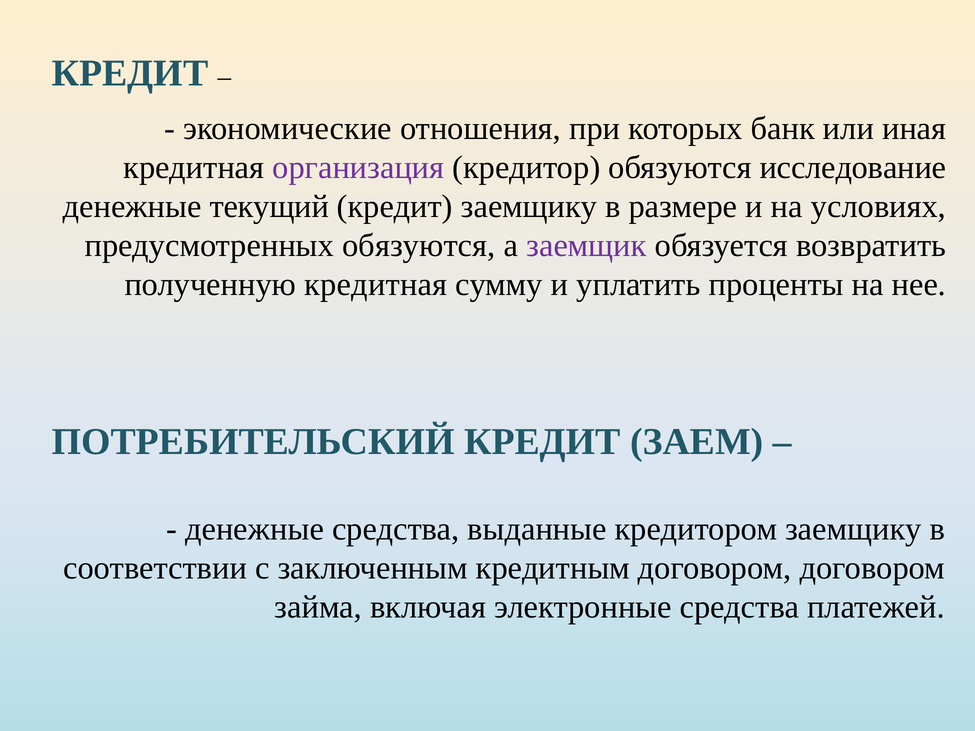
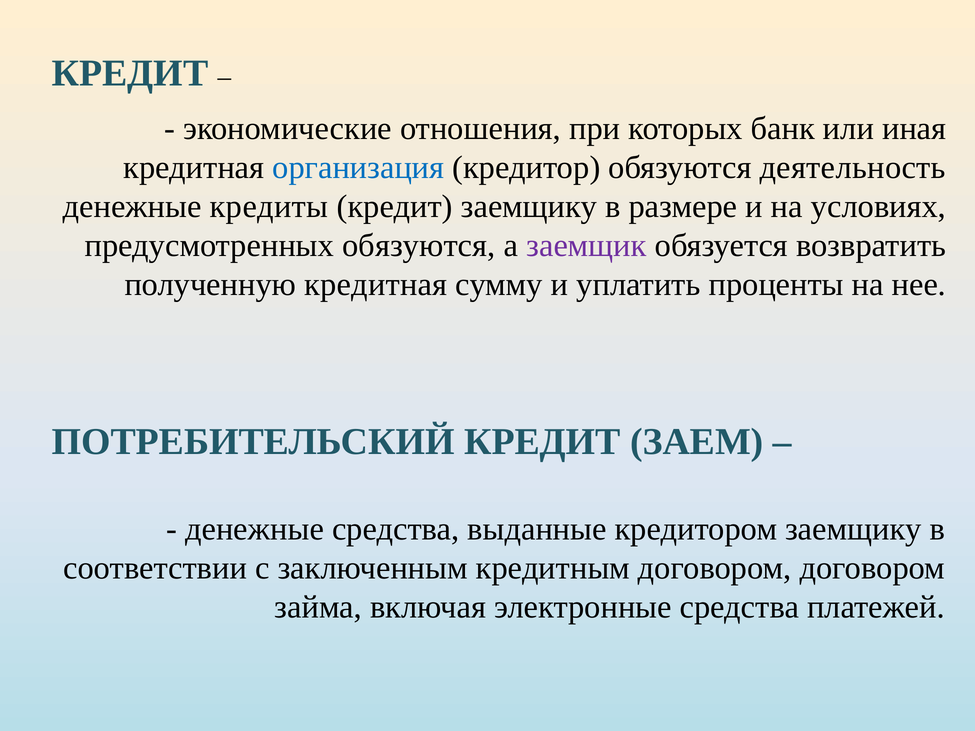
организация colour: purple -> blue
исследование: исследование -> деятельность
текущий: текущий -> кредиты
